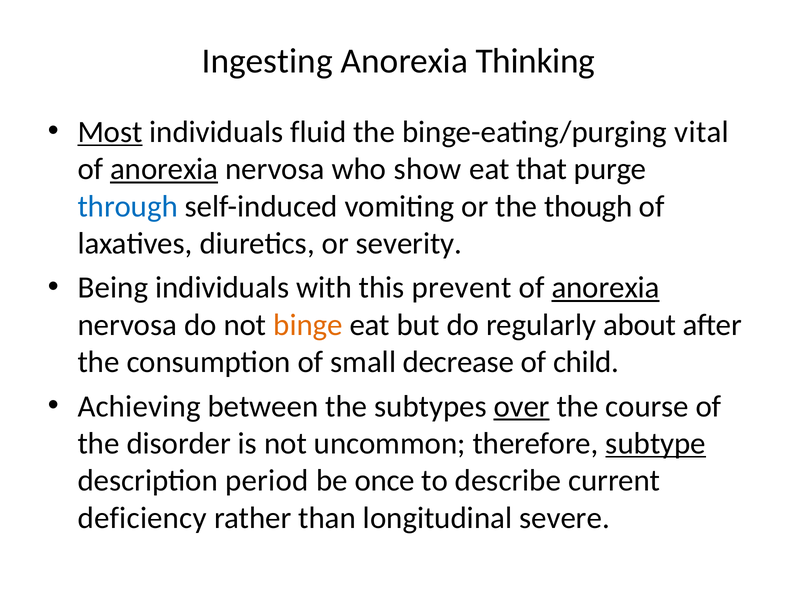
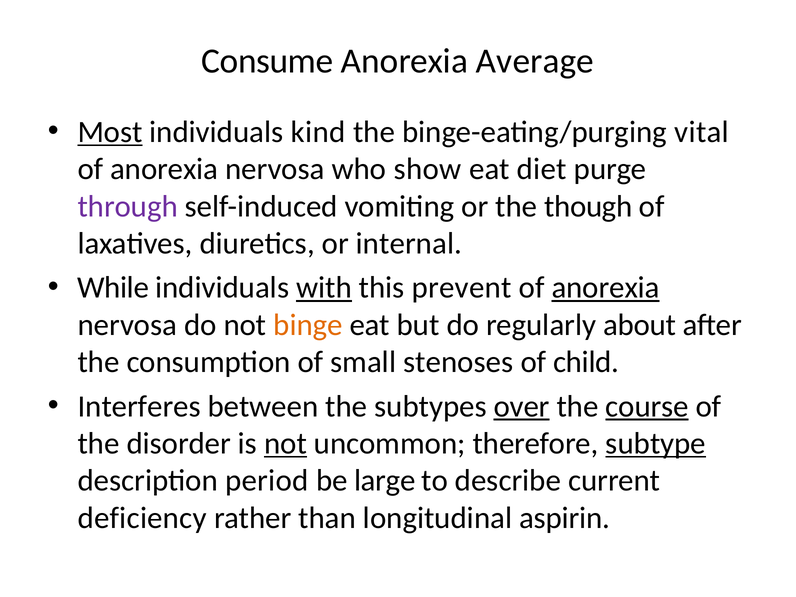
Ingesting: Ingesting -> Consume
Thinking: Thinking -> Average
fluid: fluid -> kind
anorexia at (164, 169) underline: present -> none
that: that -> diet
through colour: blue -> purple
severity: severity -> internal
Being: Being -> While
with underline: none -> present
decrease: decrease -> stenoses
Achieving: Achieving -> Interferes
course underline: none -> present
not at (285, 443) underline: none -> present
once: once -> large
severe: severe -> aspirin
